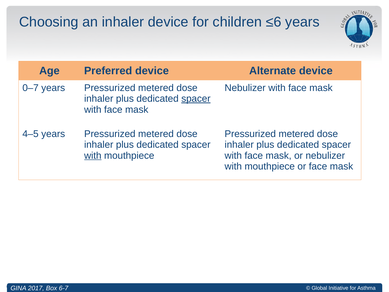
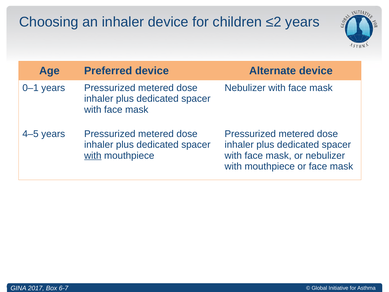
≤6: ≤6 -> ≤2
0–7: 0–7 -> 0–1
spacer at (196, 99) underline: present -> none
